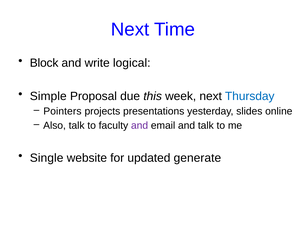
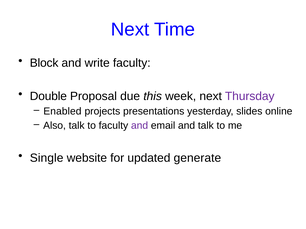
write logical: logical -> faculty
Simple: Simple -> Double
Thursday colour: blue -> purple
Pointers: Pointers -> Enabled
